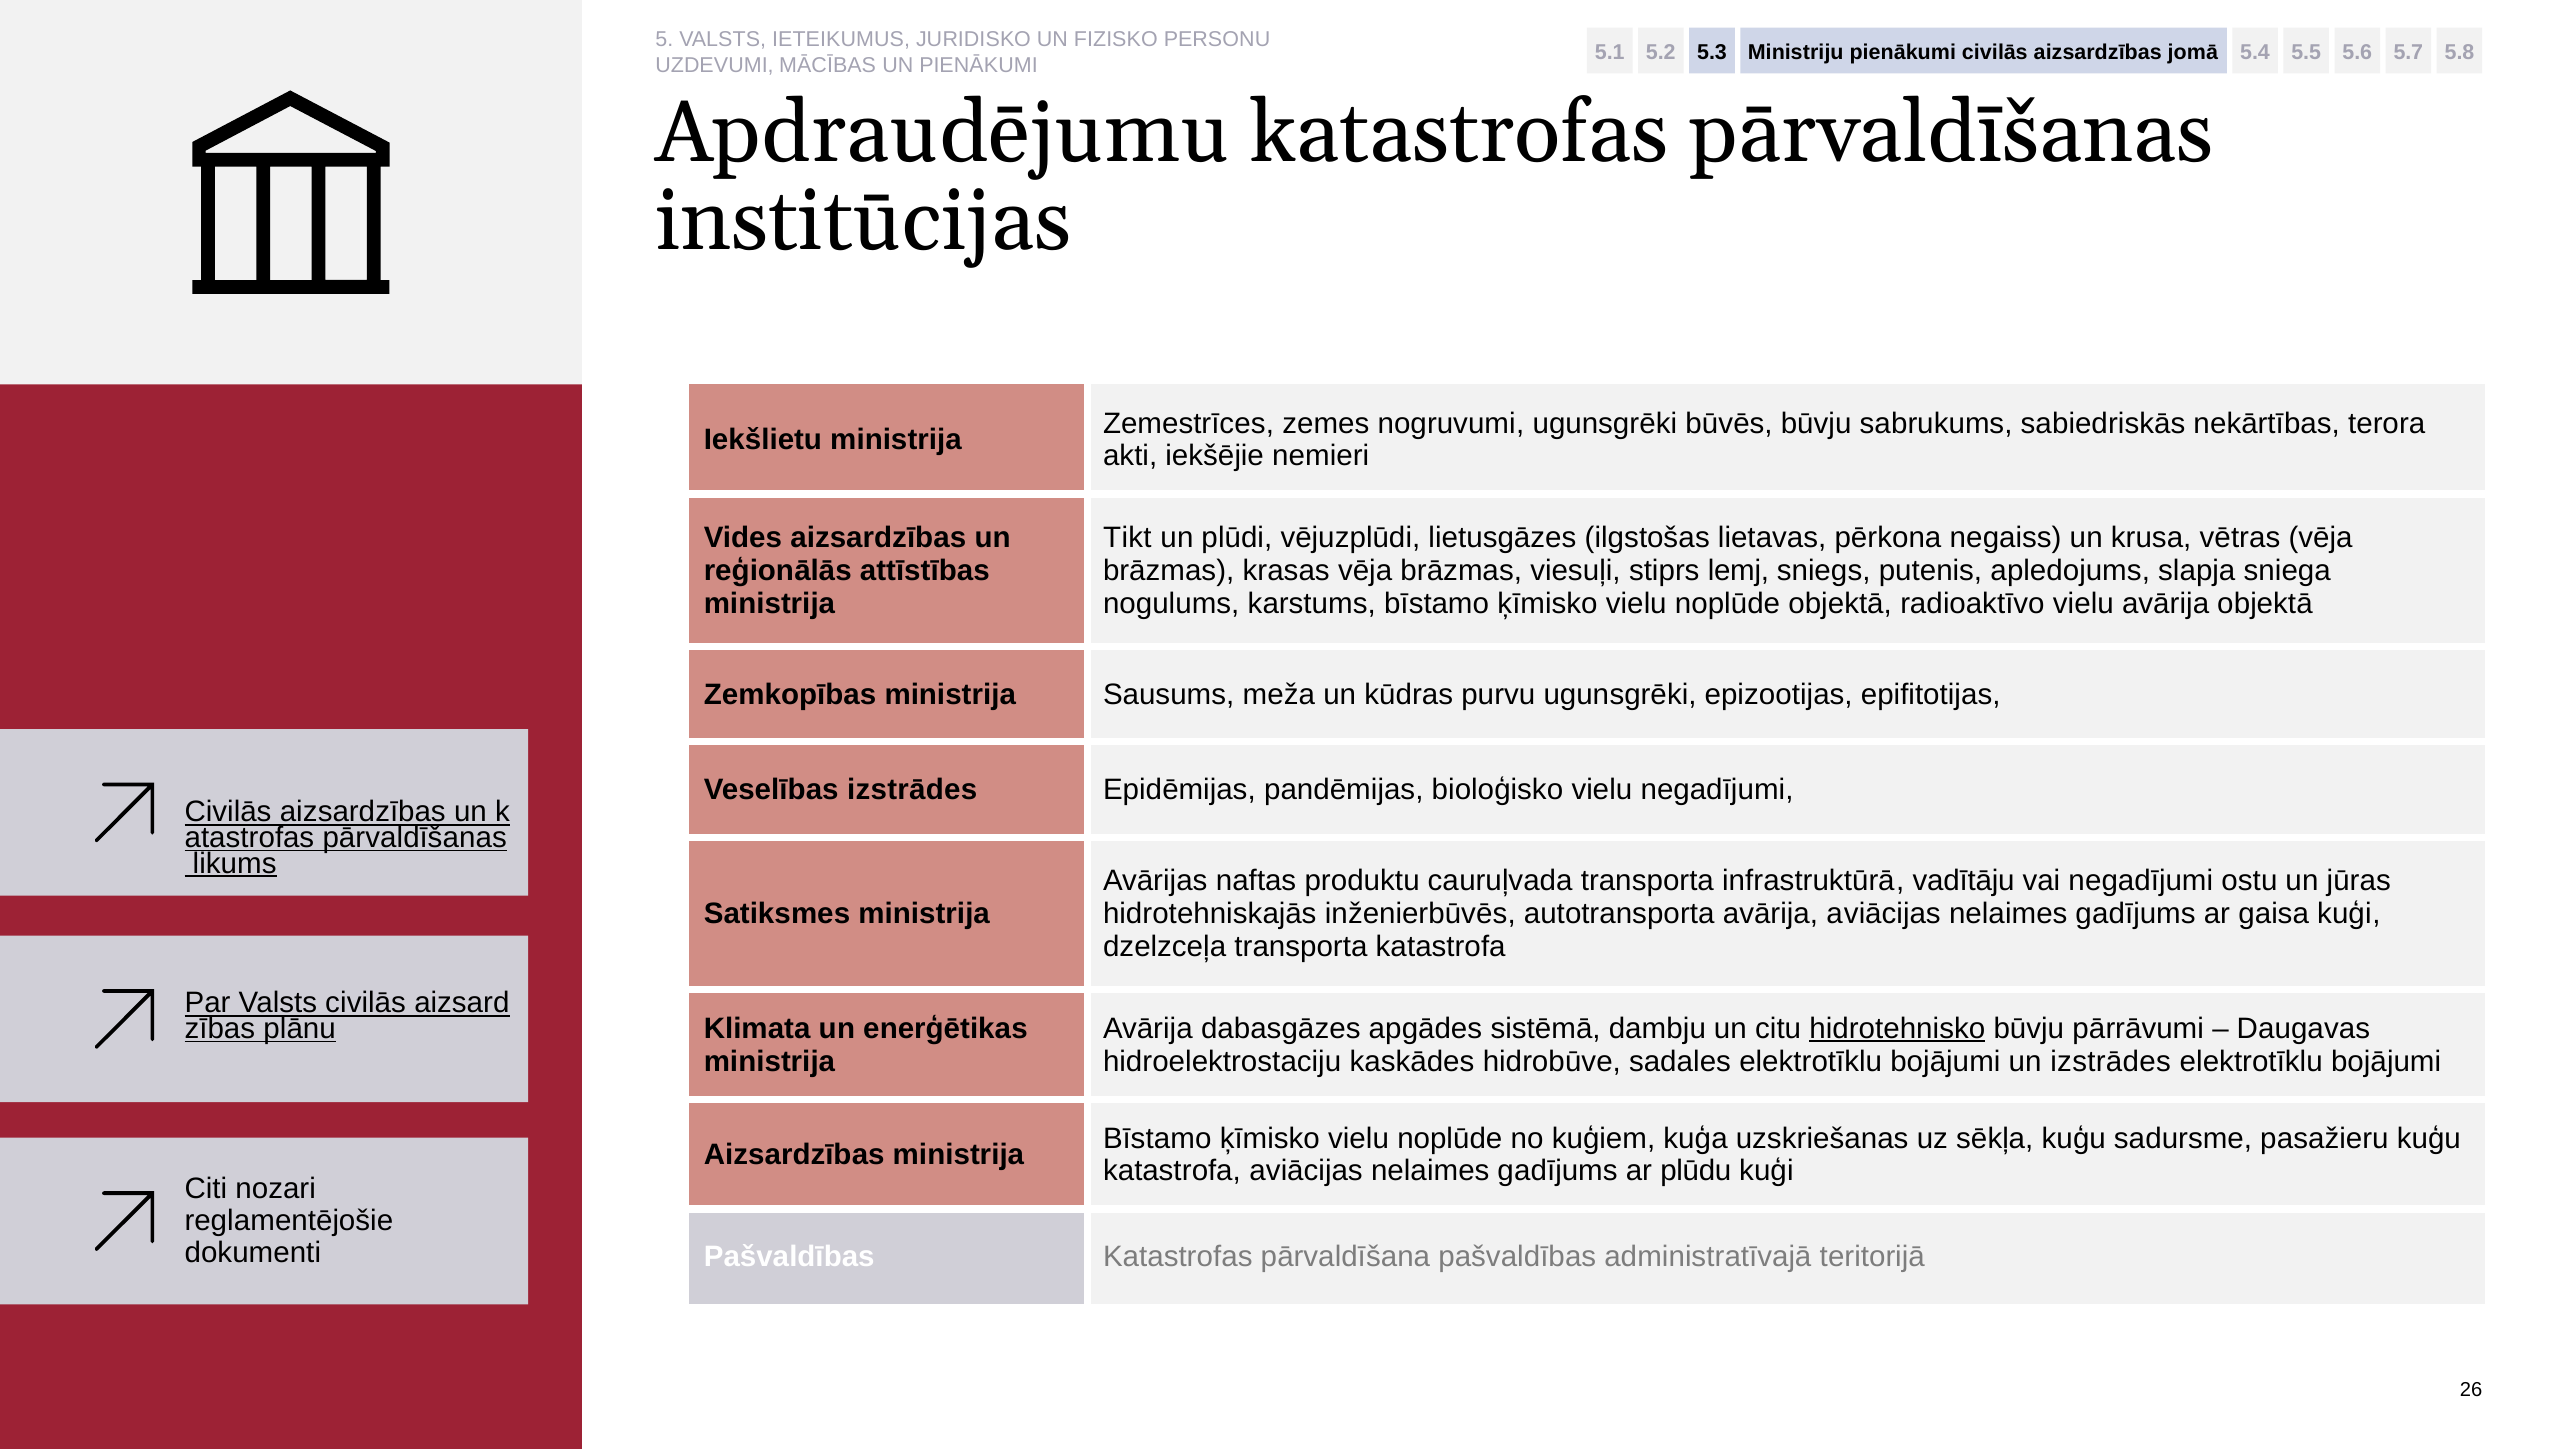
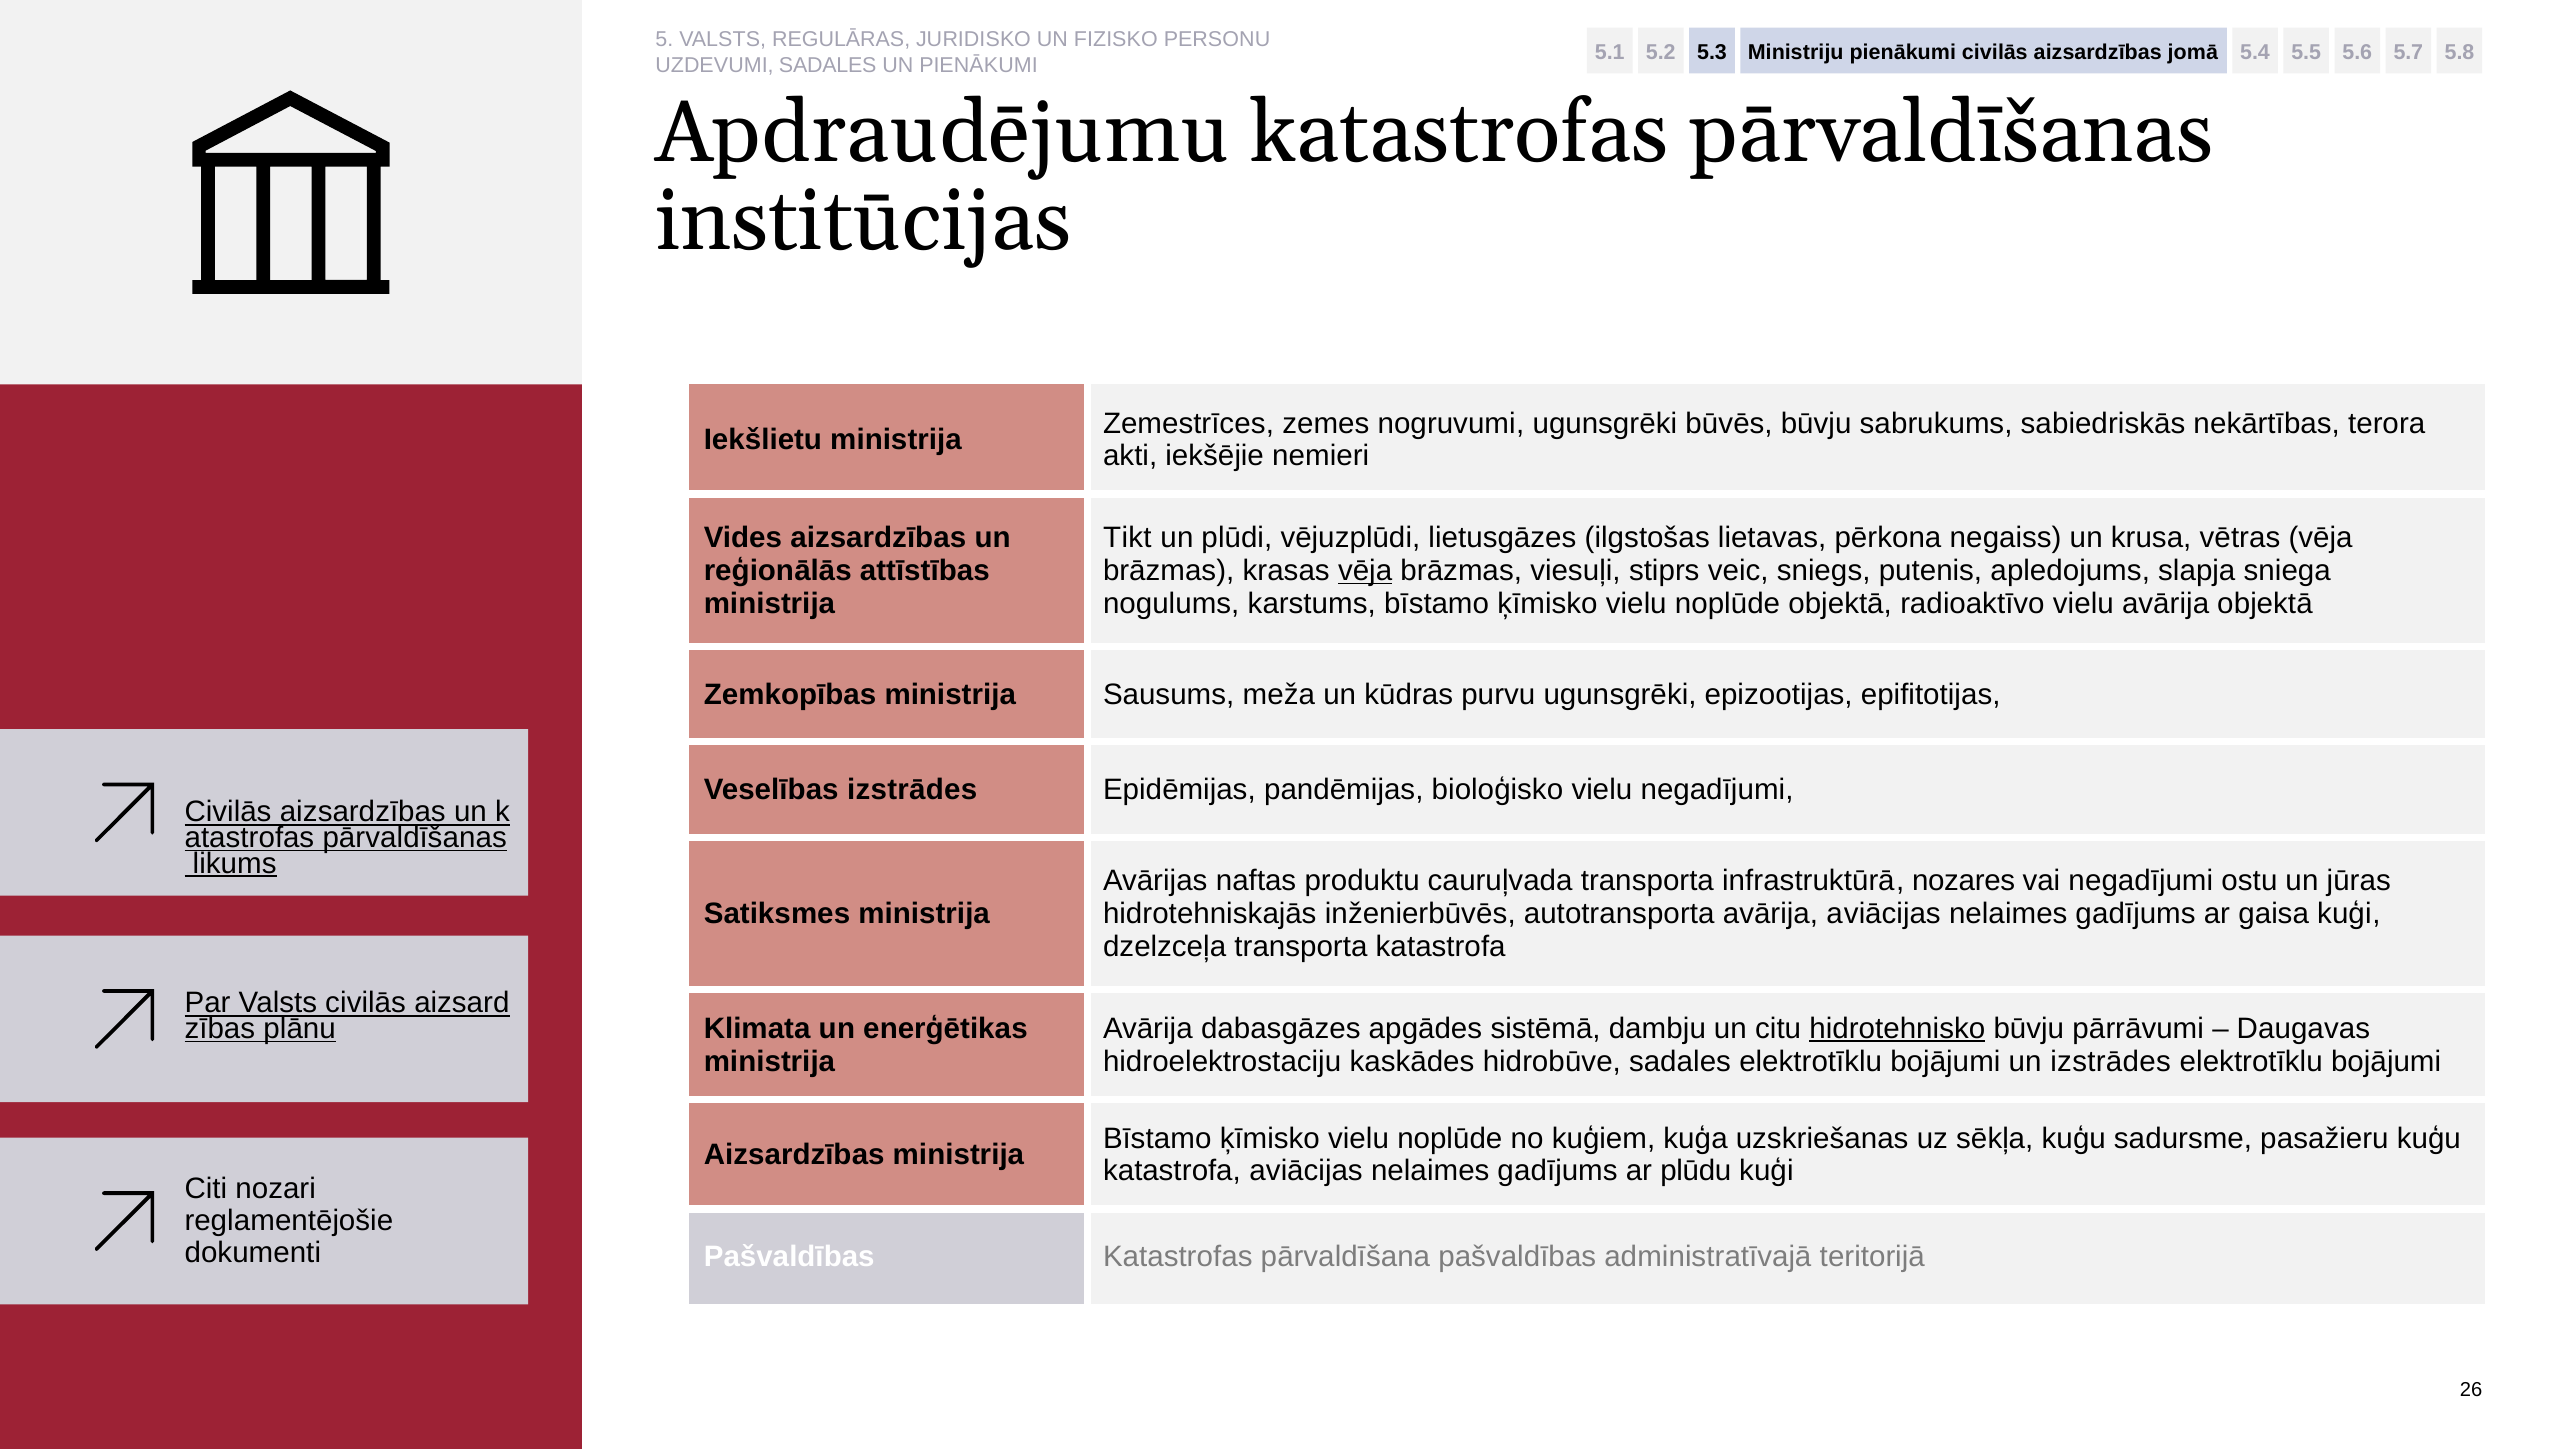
IETEIKUMUS: IETEIKUMUS -> REGULĀRAS
UZDEVUMI MĀCĪBAS: MĀCĪBAS -> SADALES
vēja at (1365, 571) underline: none -> present
lemj: lemj -> veic
vadītāju: vadītāju -> nozares
